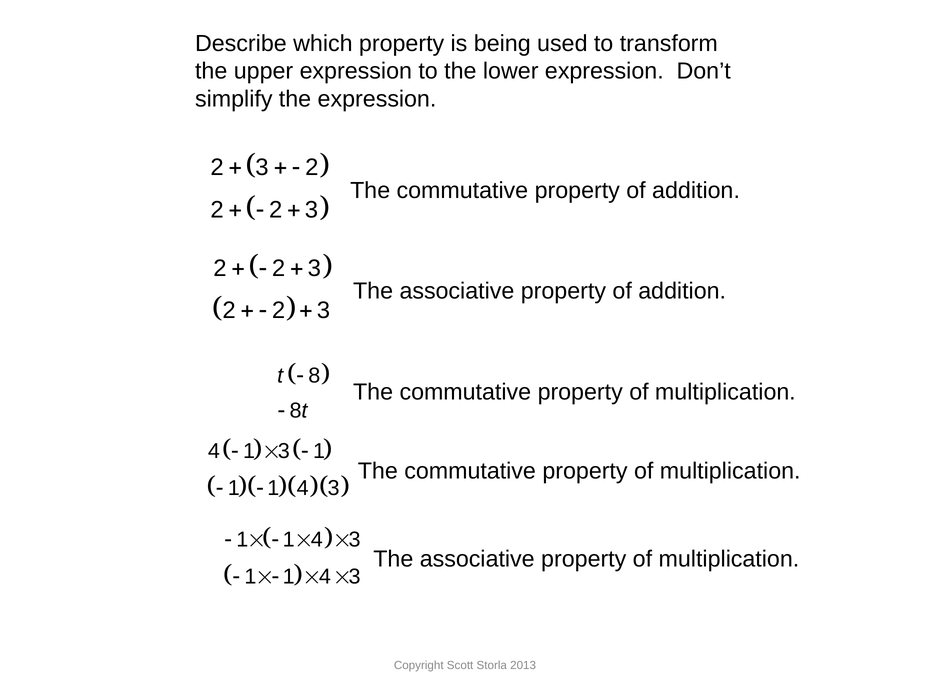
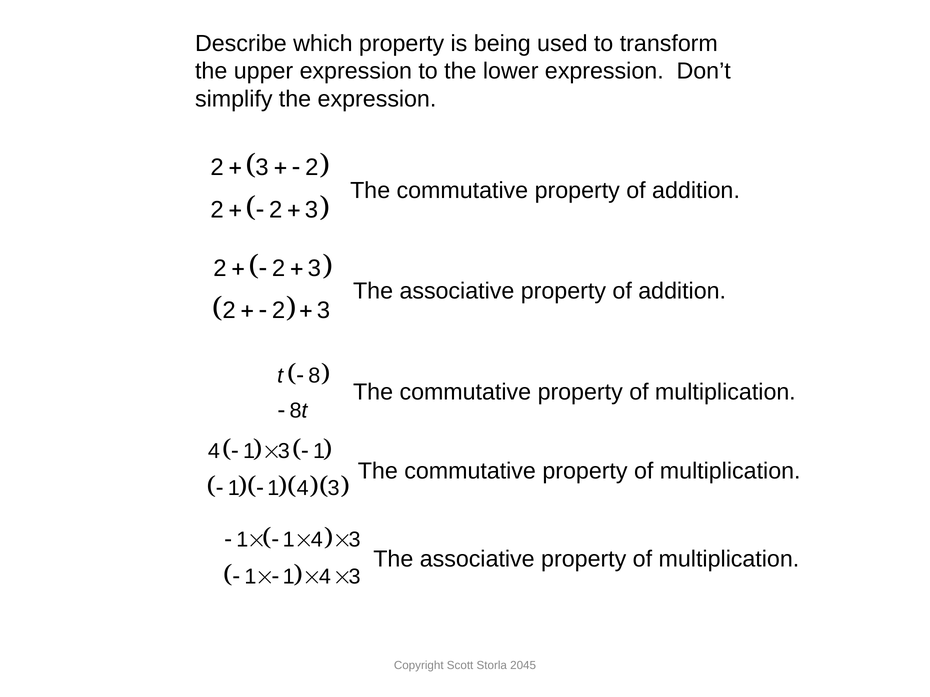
2013: 2013 -> 2045
